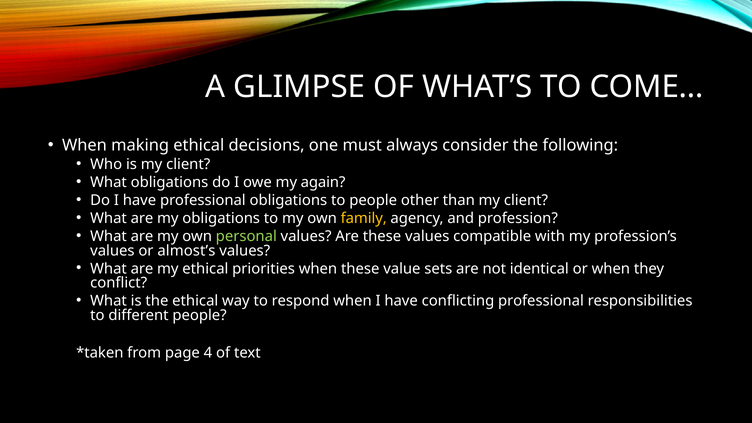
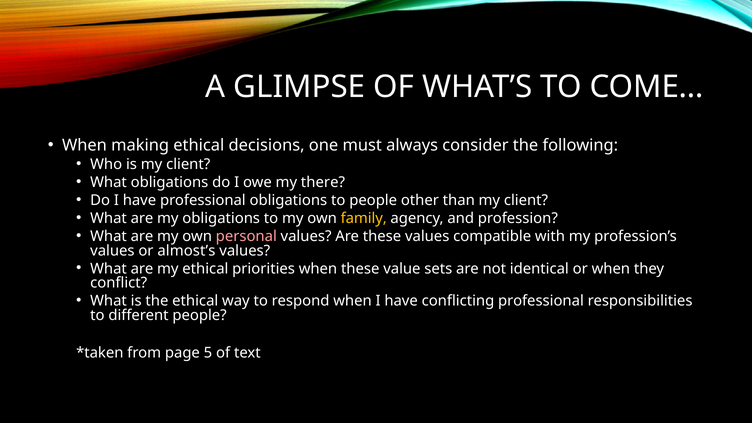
again: again -> there
personal colour: light green -> pink
4: 4 -> 5
